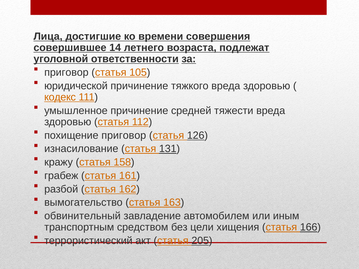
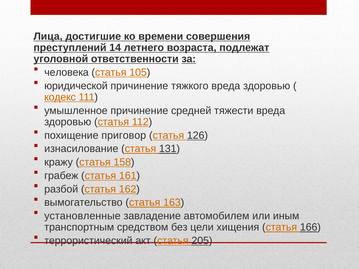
совершившее: совершившее -> преступлений
приговор at (66, 72): приговор -> человека
обвинительный: обвинительный -> установленные
